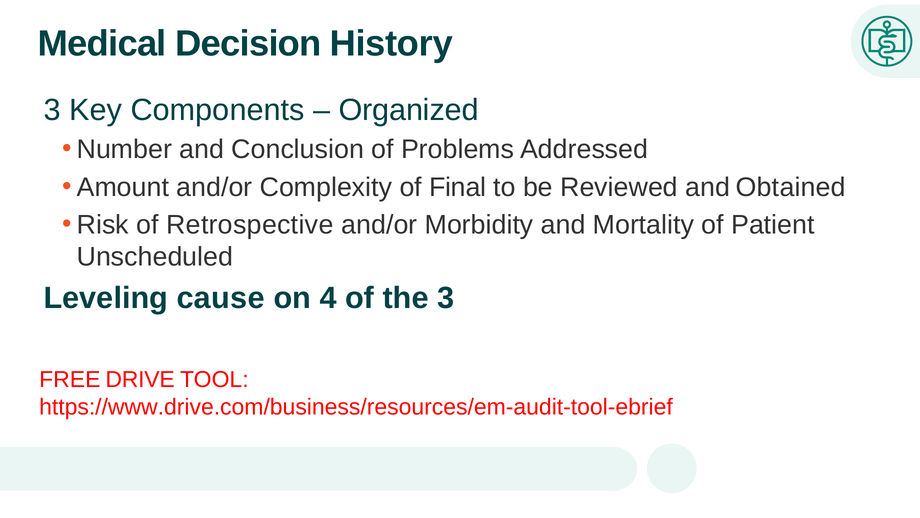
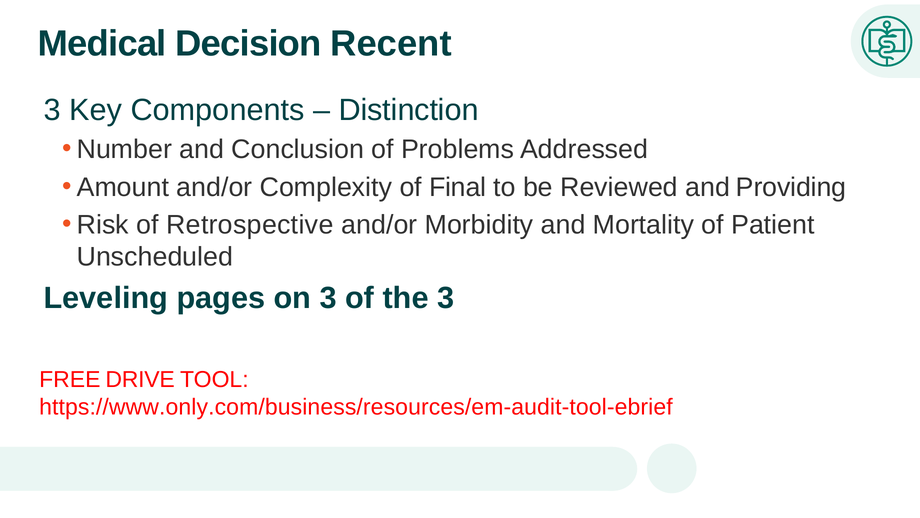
History: History -> Recent
Organized: Organized -> Distinction
Obtained: Obtained -> Providing
cause: cause -> pages
on 4: 4 -> 3
https://www.drive.com/business/resources/em-audit-tool-ebrief: https://www.drive.com/business/resources/em-audit-tool-ebrief -> https://www.only.com/business/resources/em-audit-tool-ebrief
